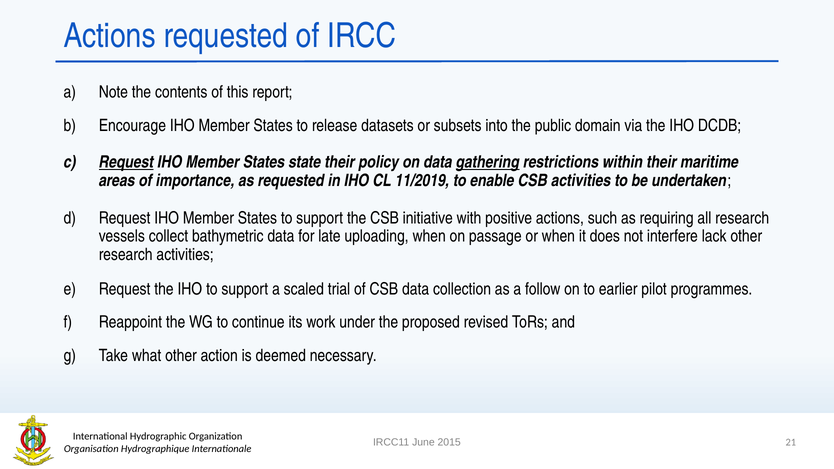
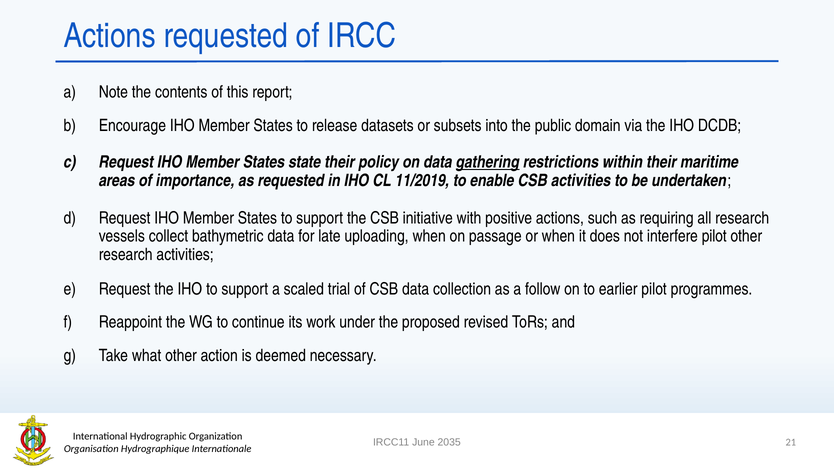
Request at (126, 162) underline: present -> none
interfere lack: lack -> pilot
2015: 2015 -> 2035
